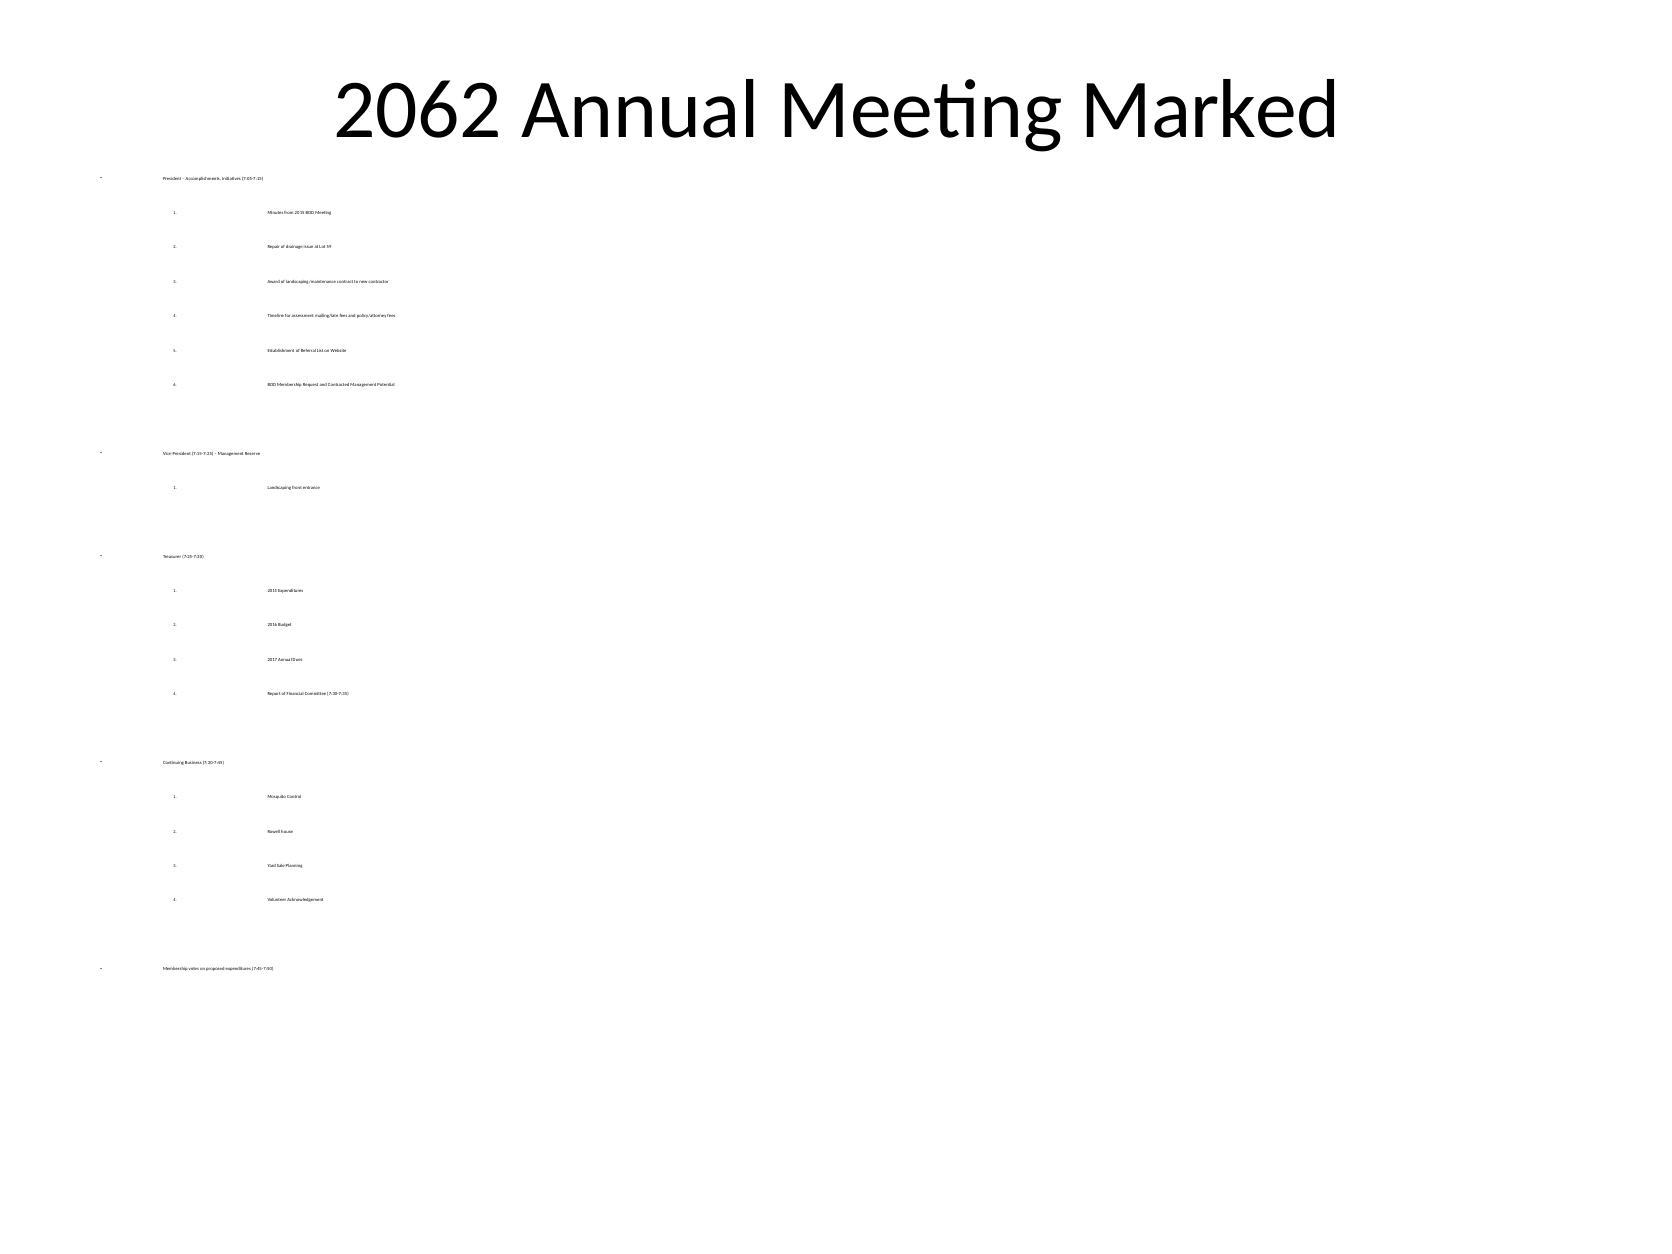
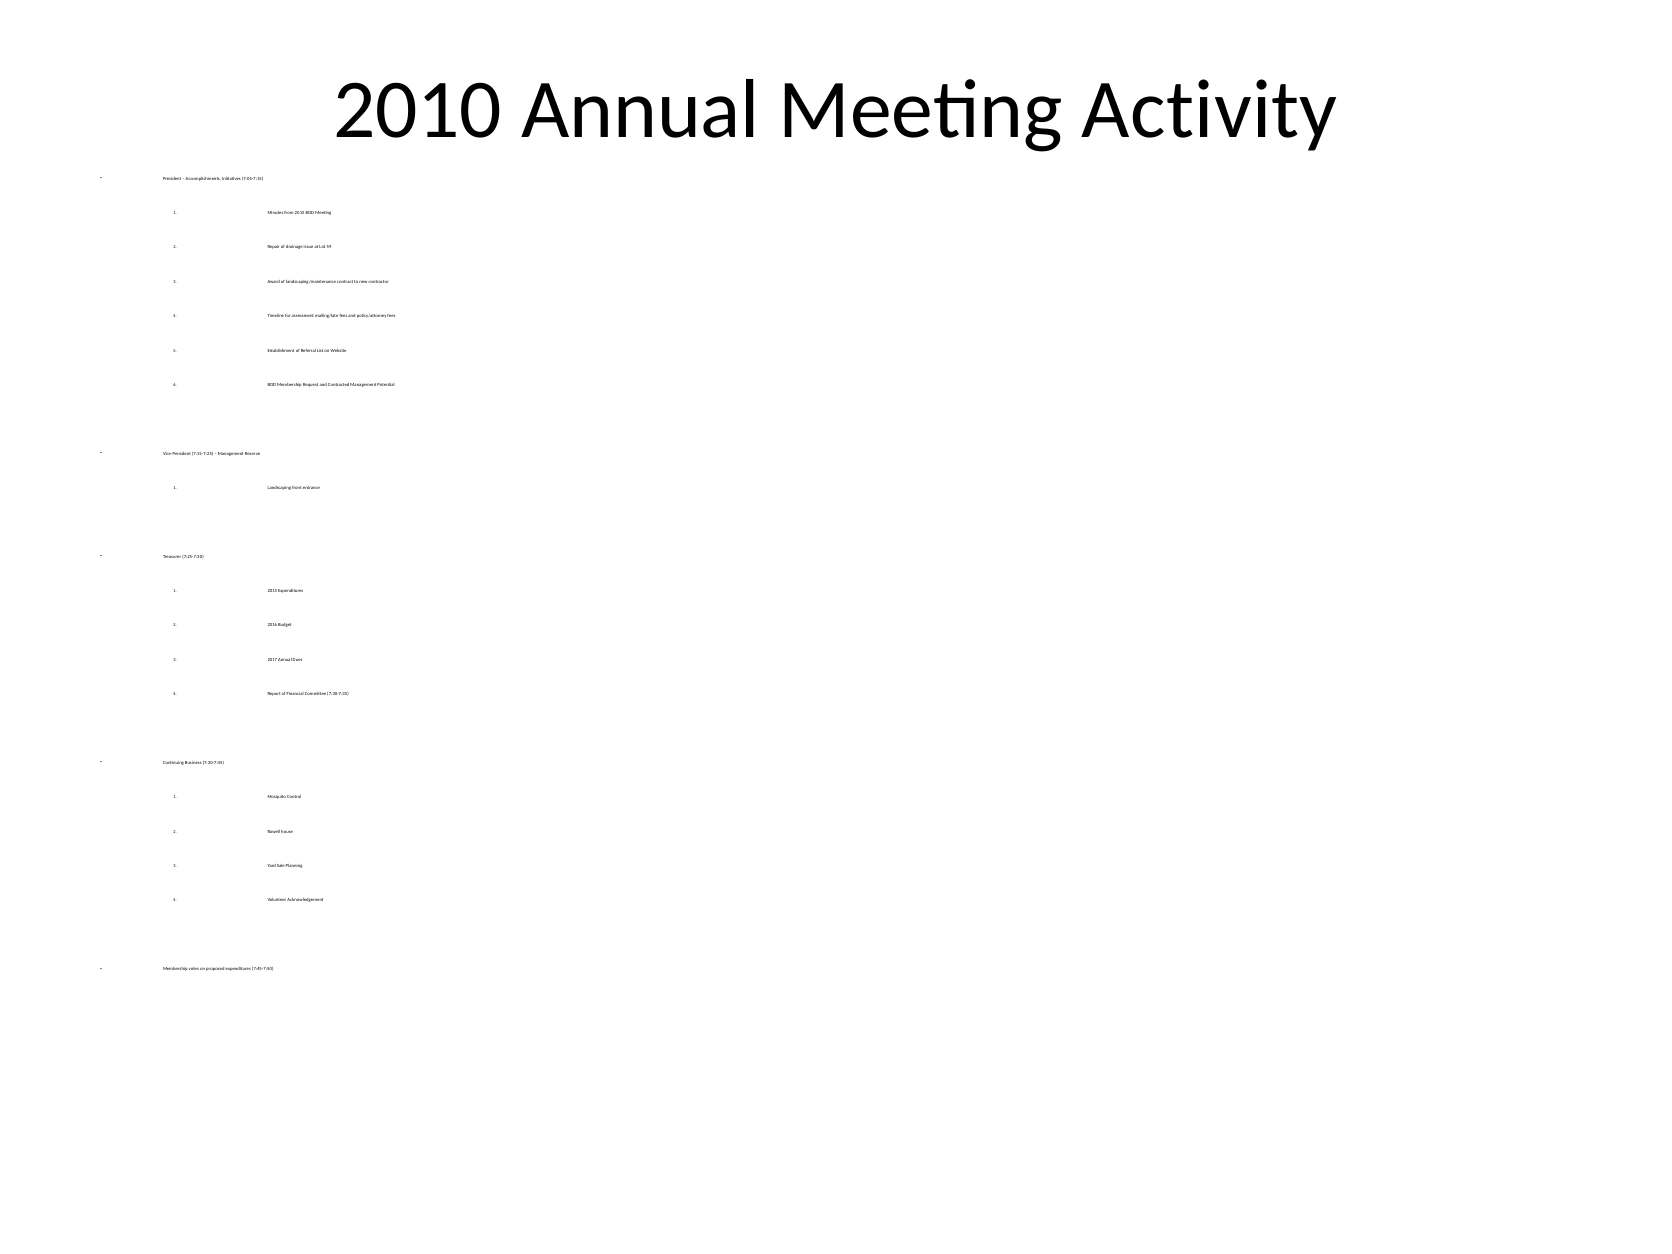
2062: 2062 -> 2010
Marked: Marked -> Activity
